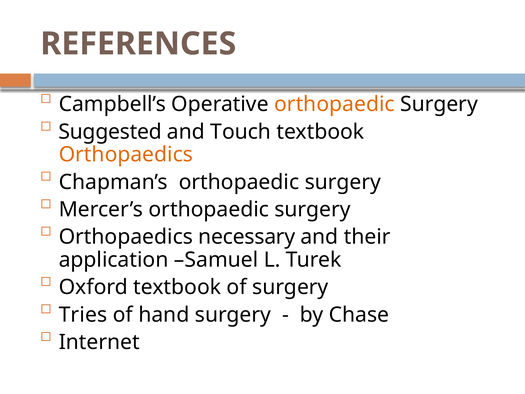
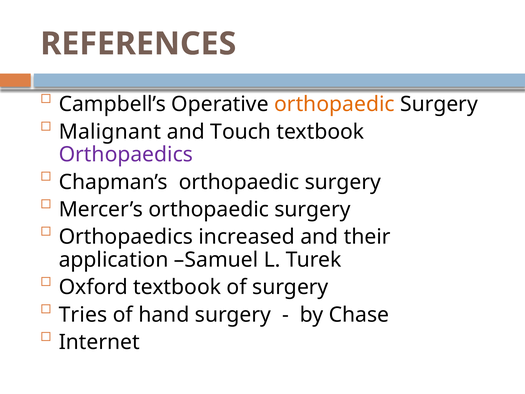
Suggested: Suggested -> Malignant
Orthopaedics at (126, 155) colour: orange -> purple
necessary: necessary -> increased
